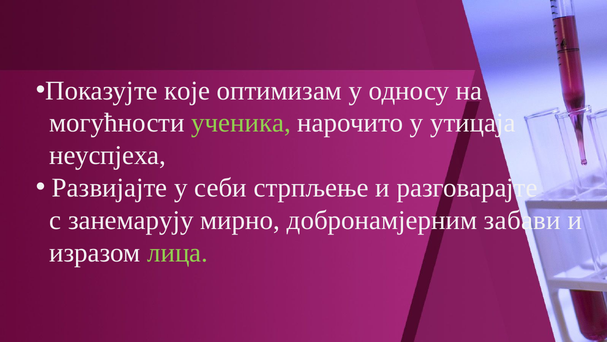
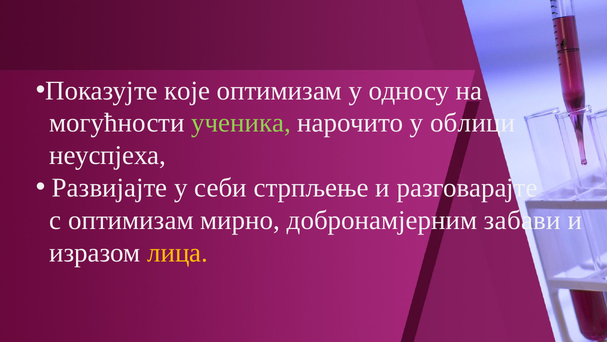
утицаја: утицаја -> облици
с занемарују: занемарују -> оптимизам
лица colour: light green -> yellow
